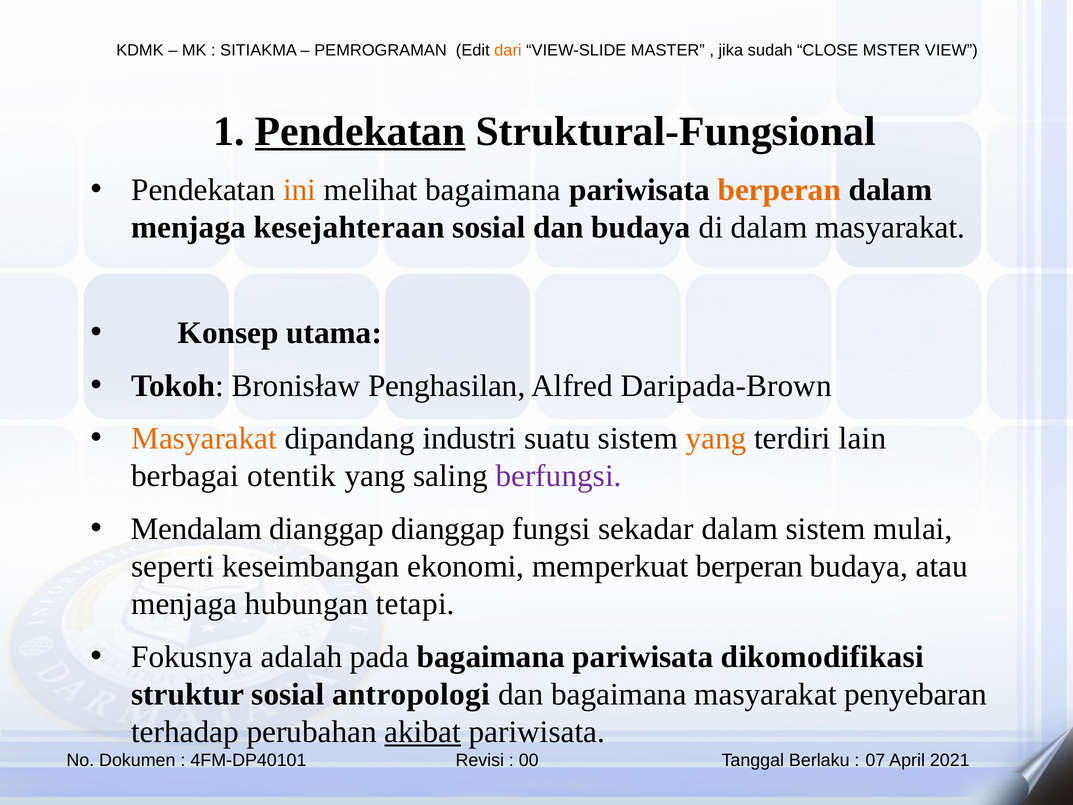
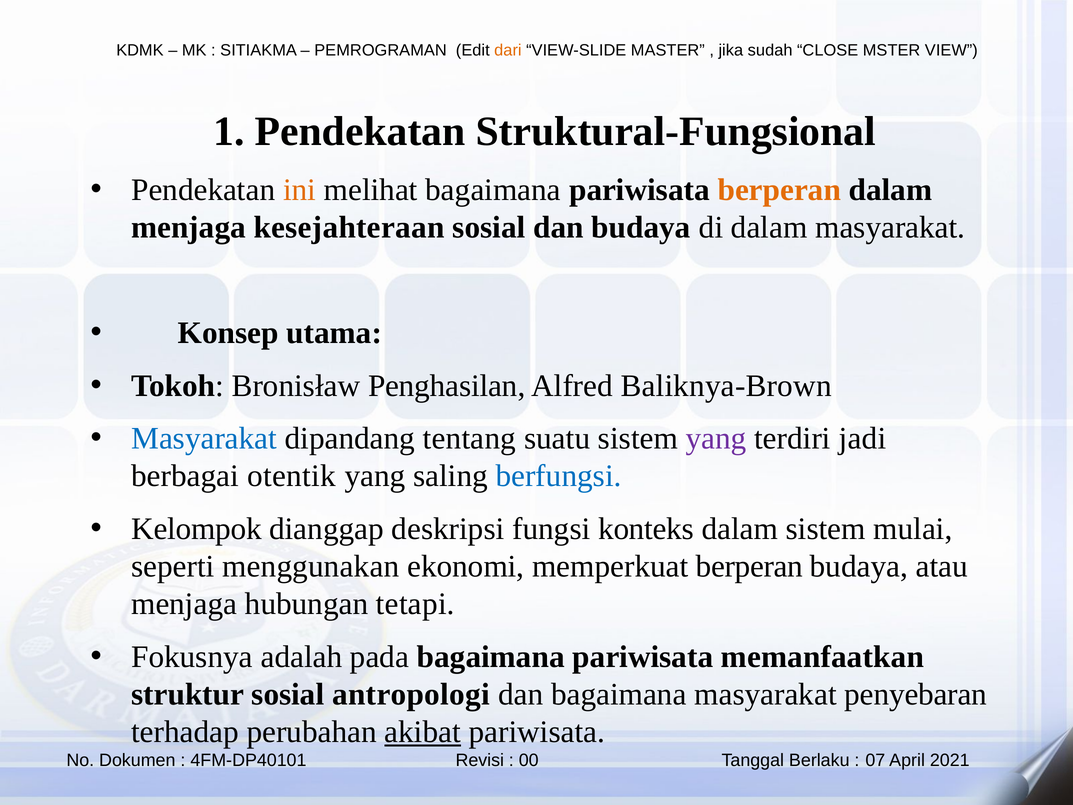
Pendekatan at (360, 132) underline: present -> none
Daripada-Brown: Daripada-Brown -> Baliknya-Brown
Masyarakat at (204, 438) colour: orange -> blue
industri: industri -> tentang
yang at (716, 438) colour: orange -> purple
lain: lain -> jadi
berfungsi colour: purple -> blue
Mendalam: Mendalam -> Kelompok
dianggap dianggap: dianggap -> deskripsi
sekadar: sekadar -> konteks
keseimbangan: keseimbangan -> menggunakan
dikomodifikasi: dikomodifikasi -> memanfaatkan
